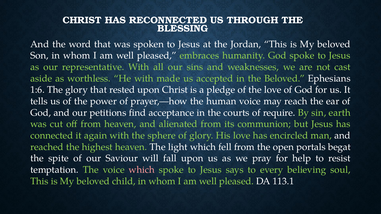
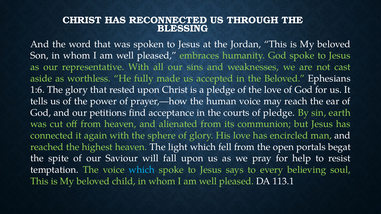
He with: with -> fully
of require: require -> pledge
which at (142, 170) colour: pink -> light blue
